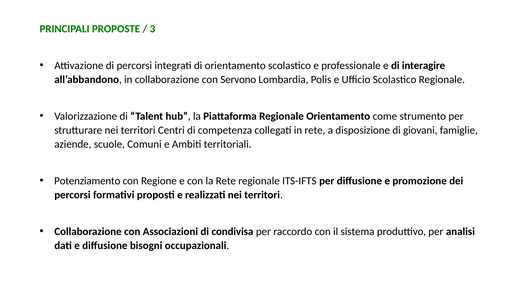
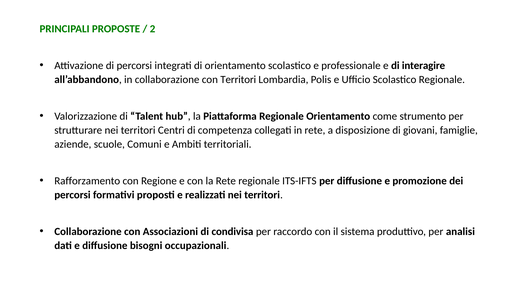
3: 3 -> 2
con Servono: Servono -> Territori
Potenziamento: Potenziamento -> Rafforzamento
